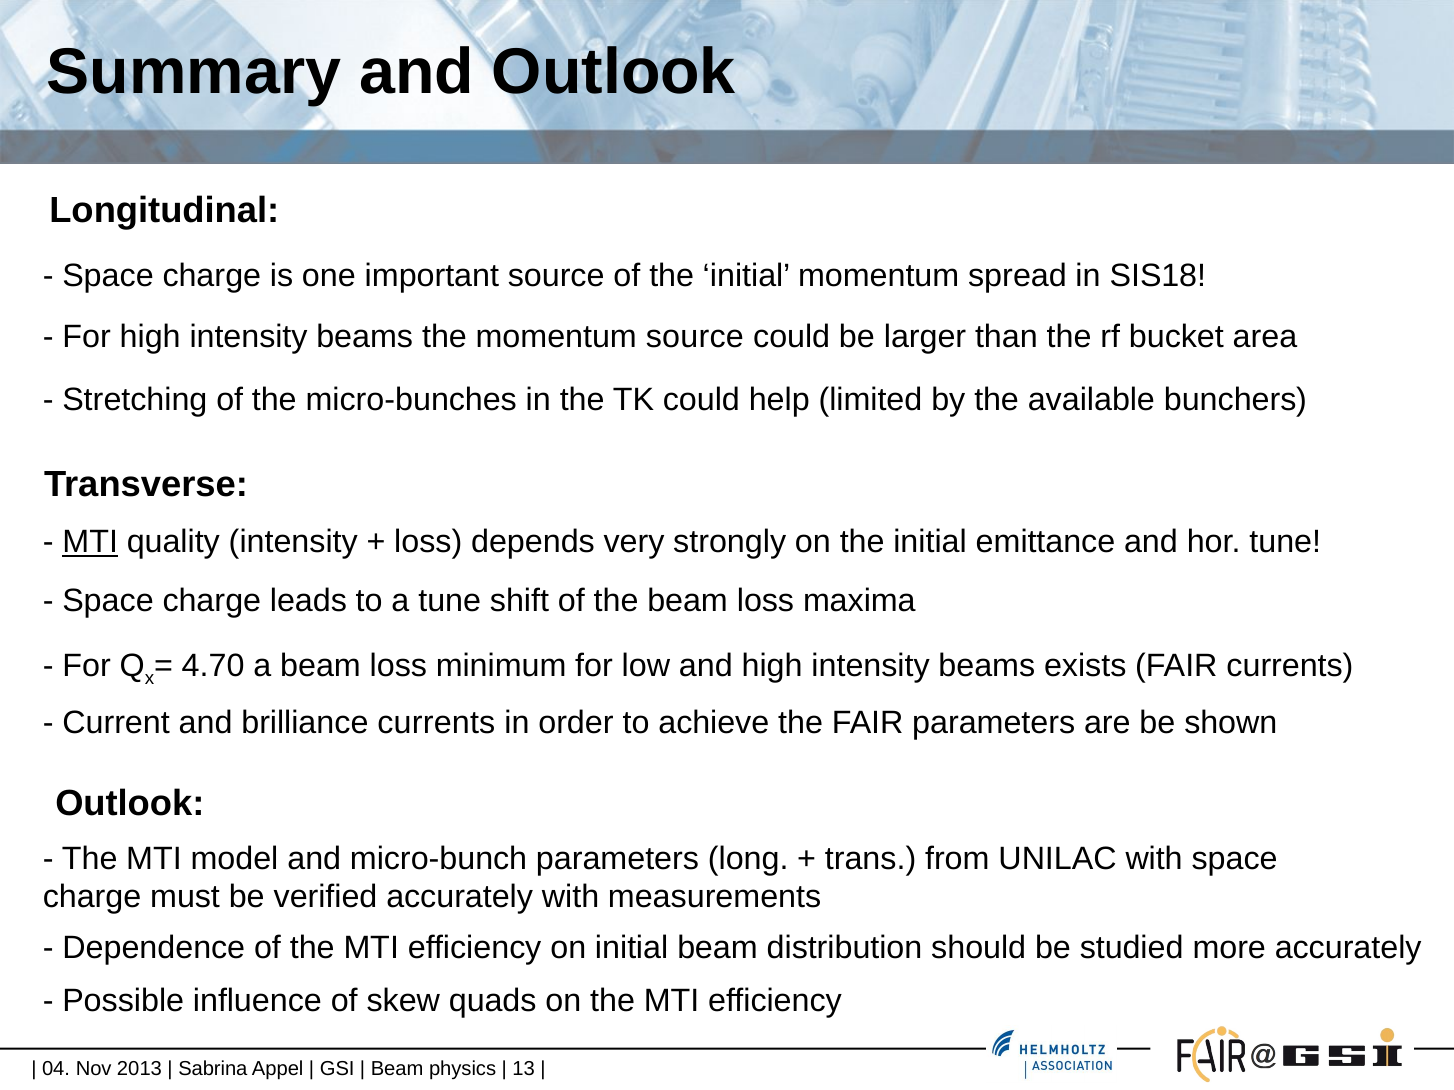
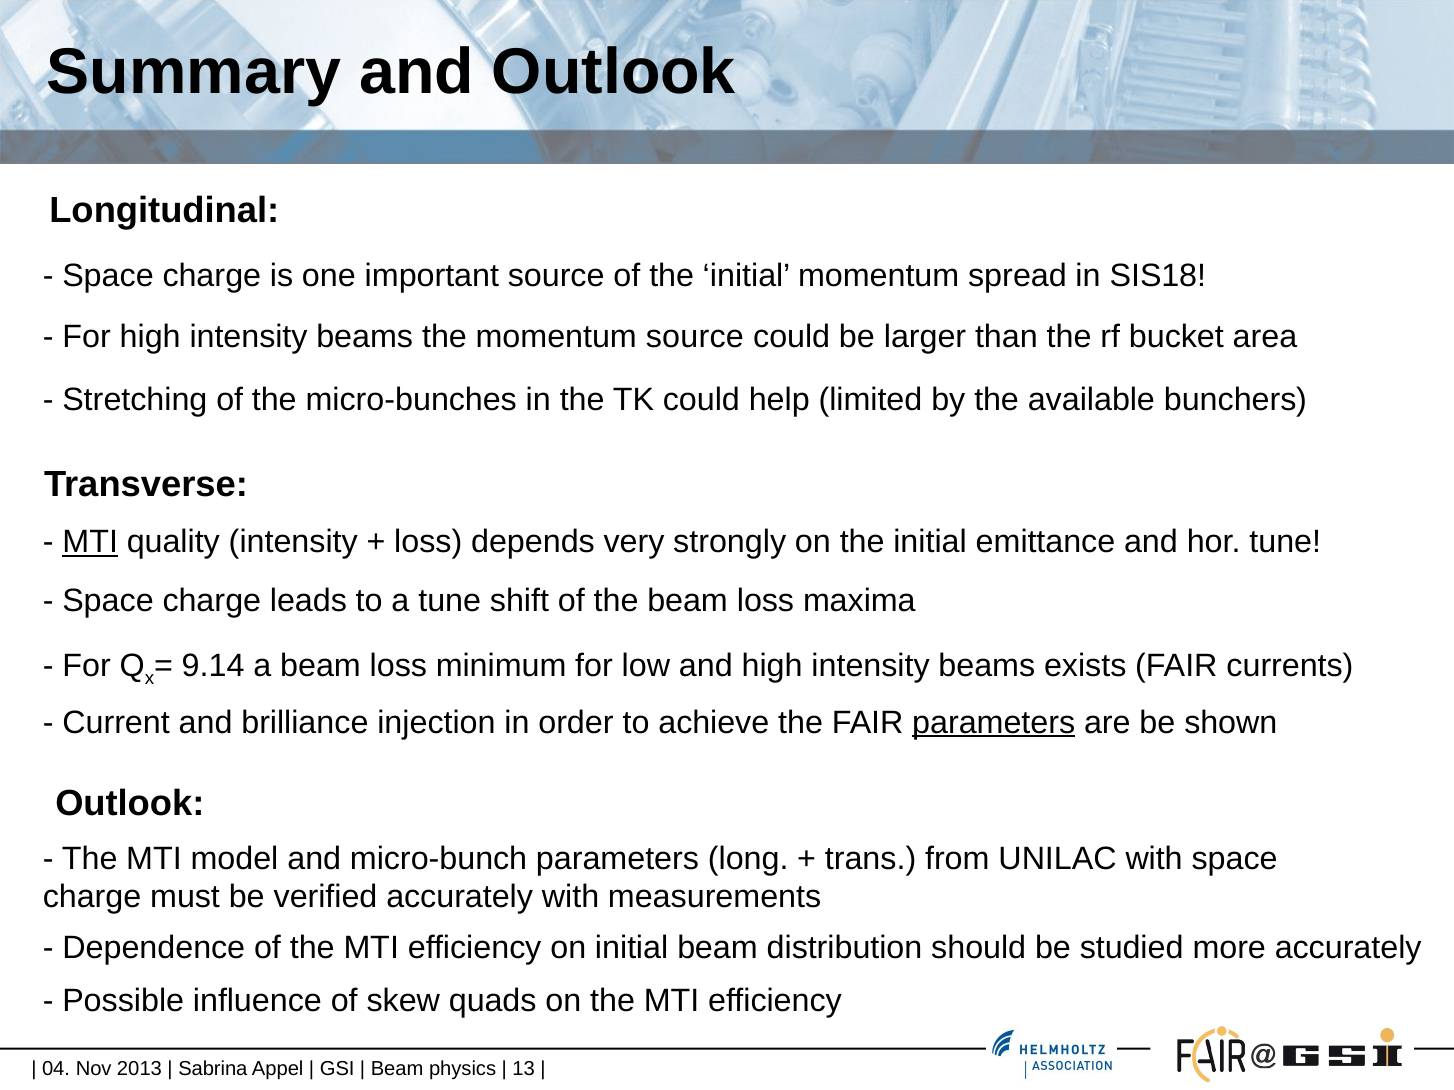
4.70: 4.70 -> 9.14
brilliance currents: currents -> injection
parameters at (994, 723) underline: none -> present
